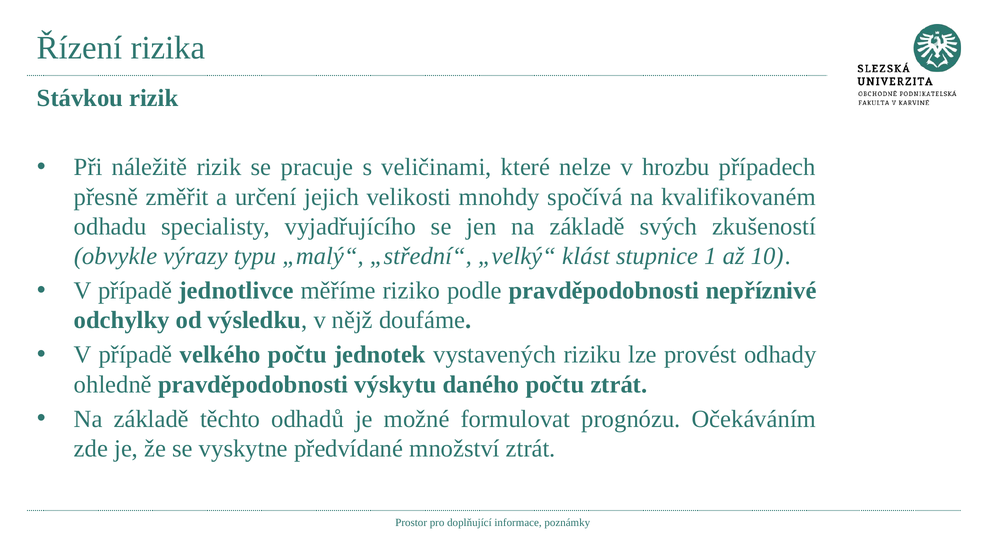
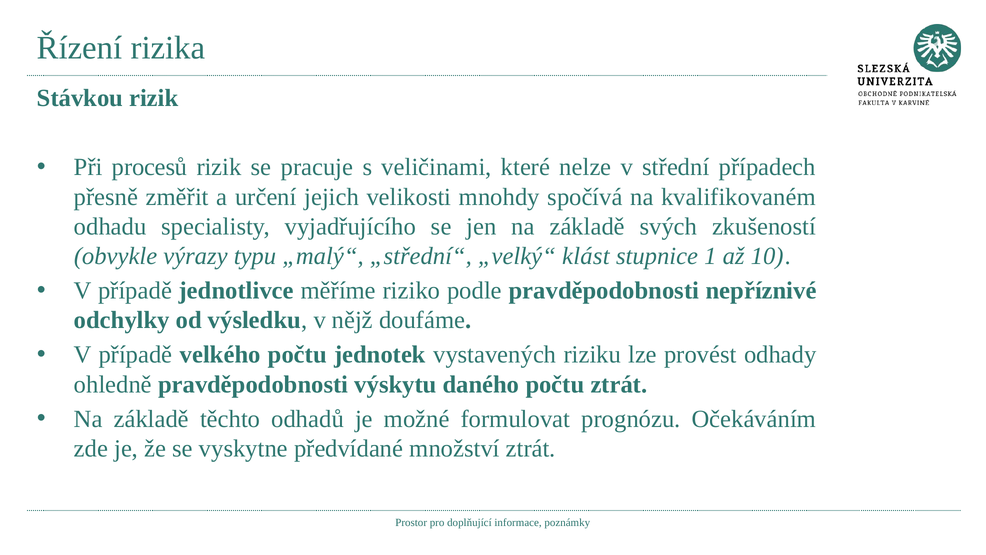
náležitě: náležitě -> procesů
hrozbu: hrozbu -> střední
